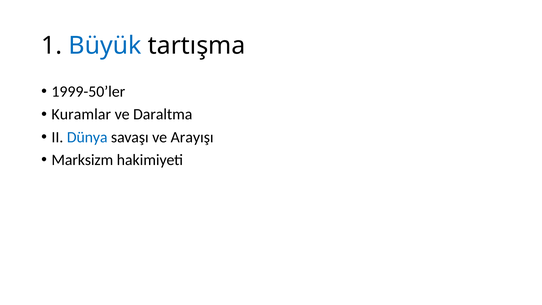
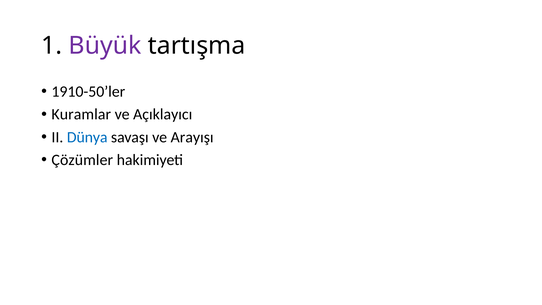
Büyük colour: blue -> purple
1999-50’ler: 1999-50’ler -> 1910-50’ler
Daraltma: Daraltma -> Açıklayıcı
Marksizm: Marksizm -> Çözümler
